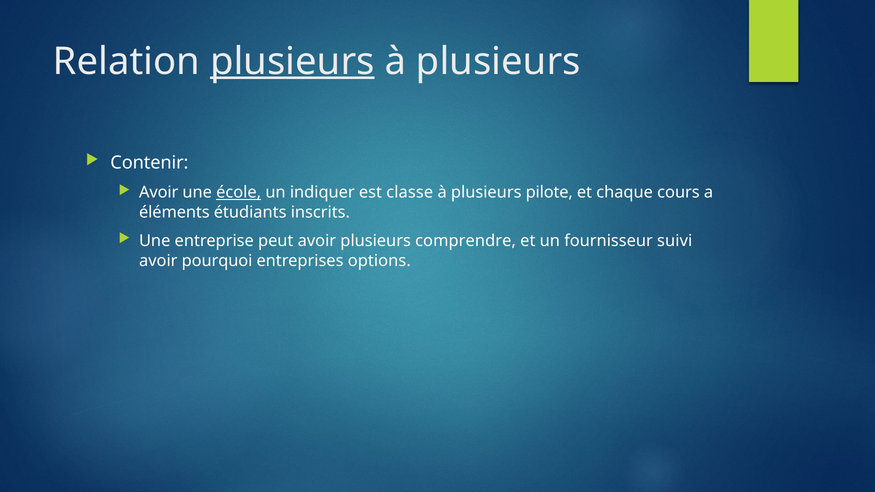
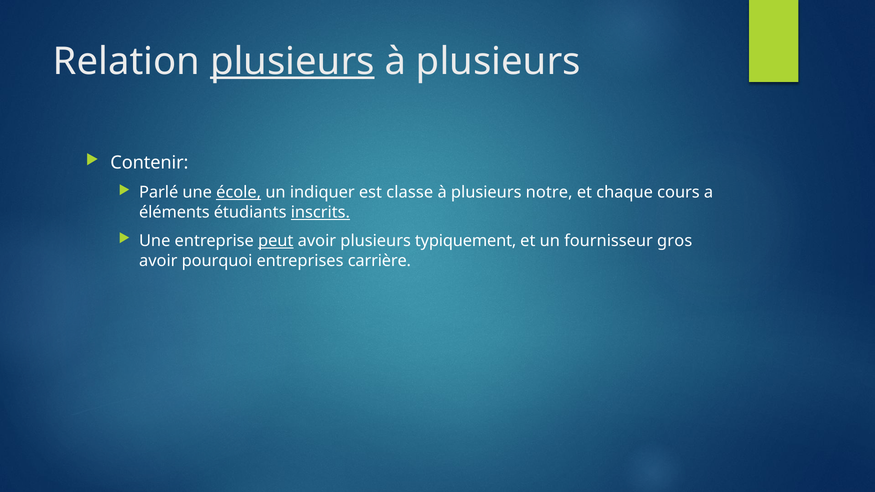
Avoir at (159, 193): Avoir -> Parlé
pilote: pilote -> notre
inscrits underline: none -> present
peut underline: none -> present
comprendre: comprendre -> typiquement
suivi: suivi -> gros
options: options -> carrière
